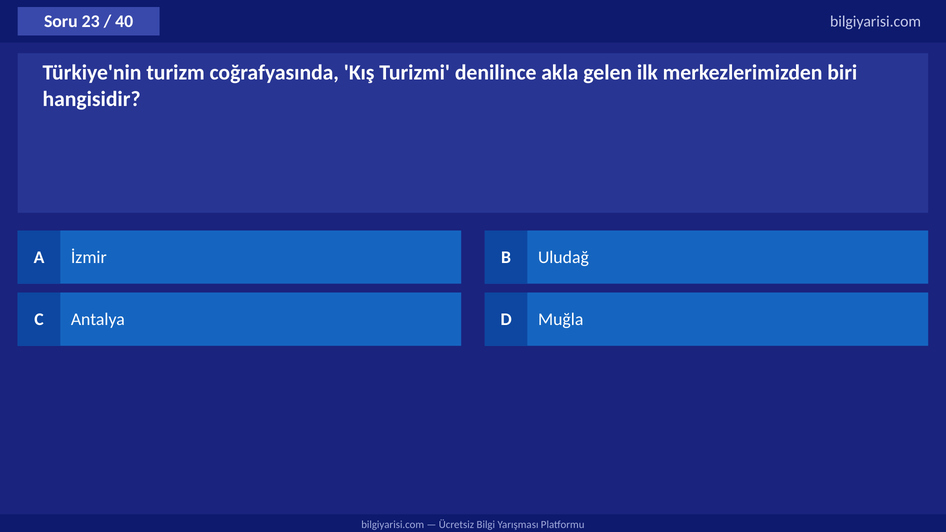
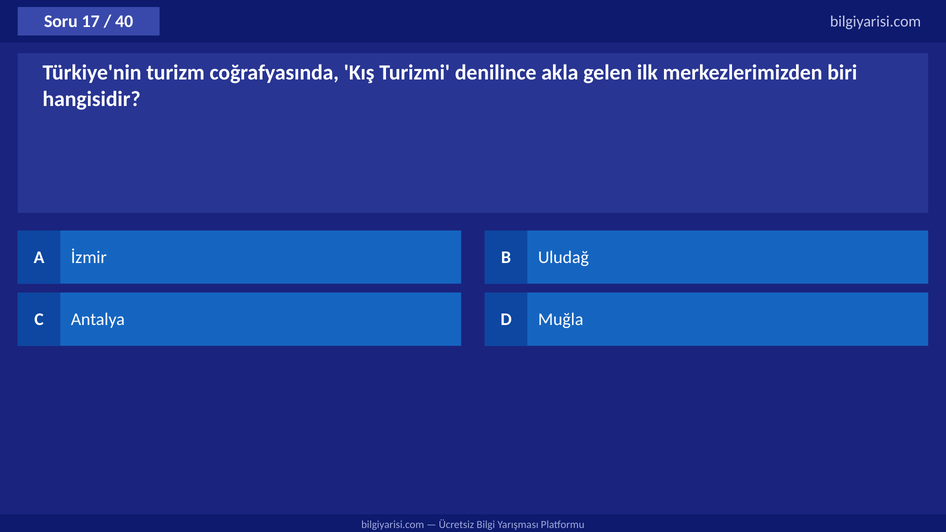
23: 23 -> 17
